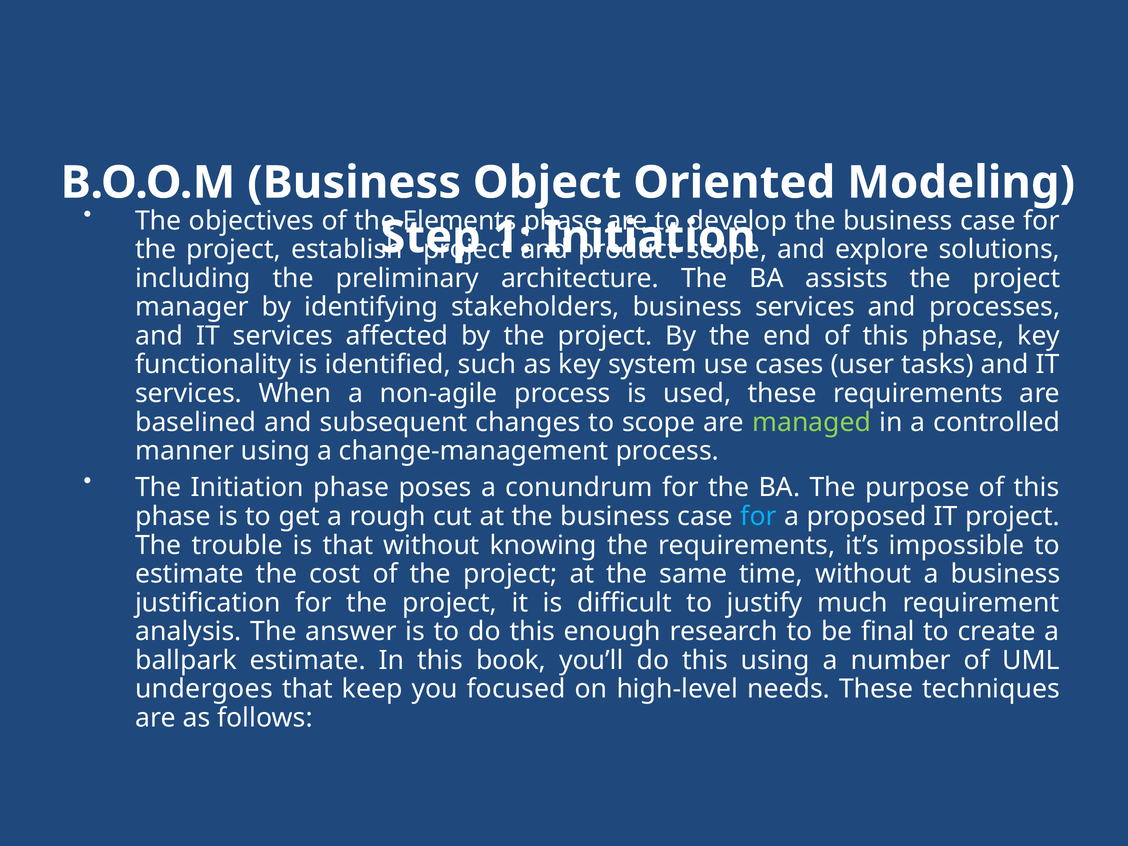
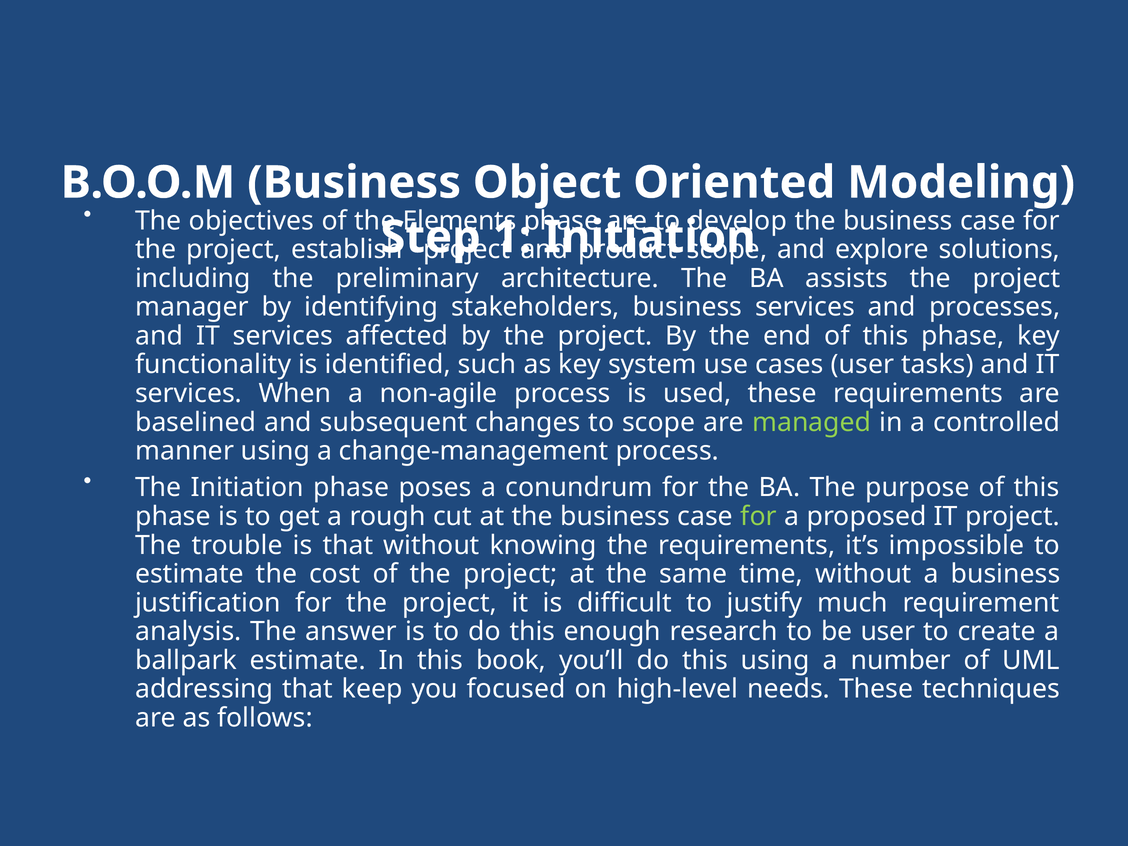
for at (759, 516) colour: light blue -> light green
be final: final -> user
undergoes: undergoes -> addressing
